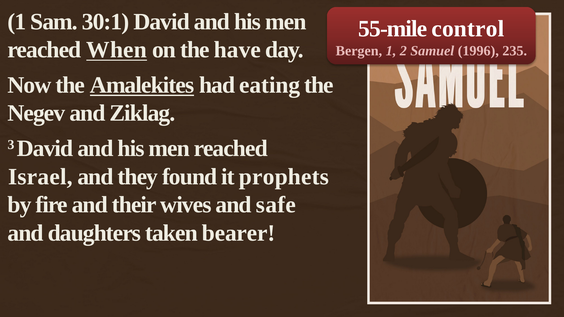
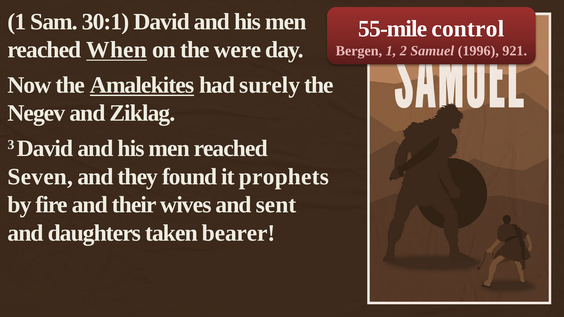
have: have -> were
235: 235 -> 921
eating: eating -> surely
Israel: Israel -> Seven
safe: safe -> sent
